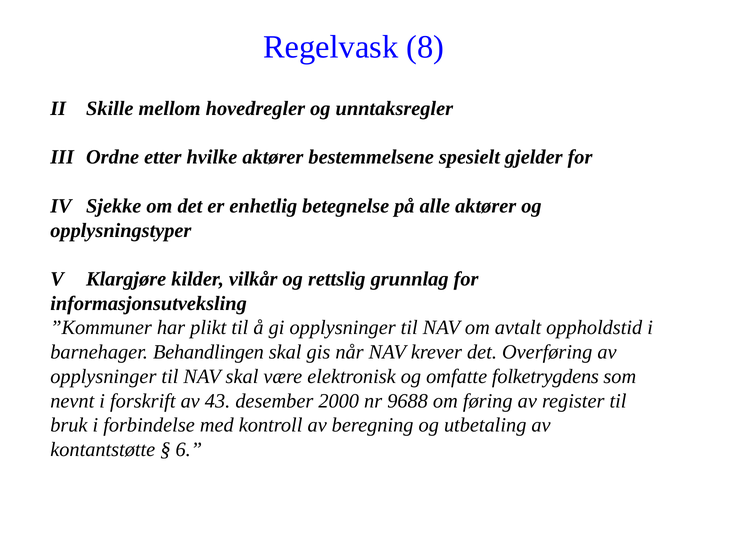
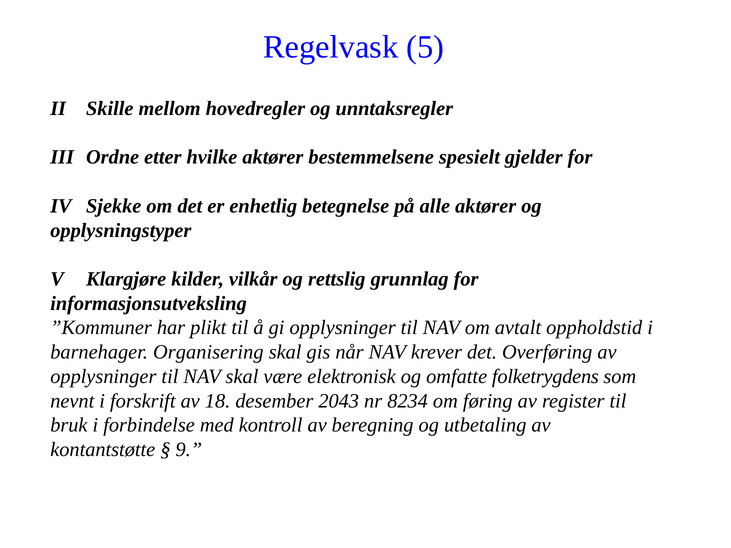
8: 8 -> 5
Behandlingen: Behandlingen -> Organisering
43: 43 -> 18
2000: 2000 -> 2043
9688: 9688 -> 8234
6: 6 -> 9
